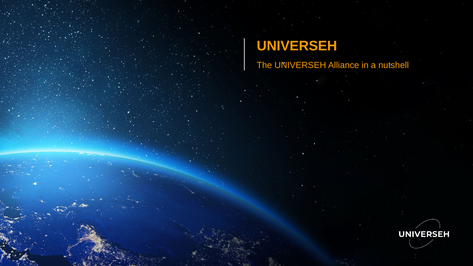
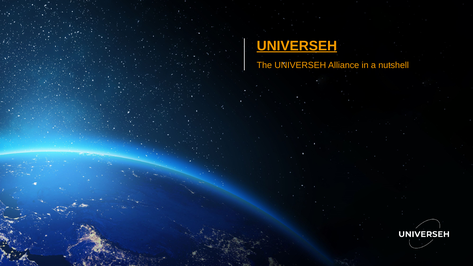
UNIVERSEH at (297, 46) underline: none -> present
